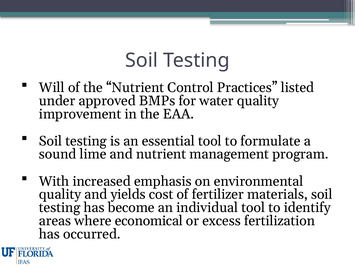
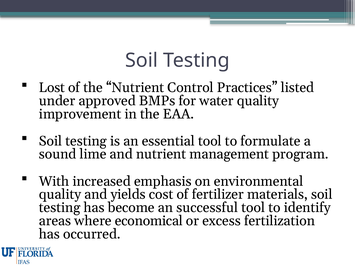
Will: Will -> Lost
individual: individual -> successful
